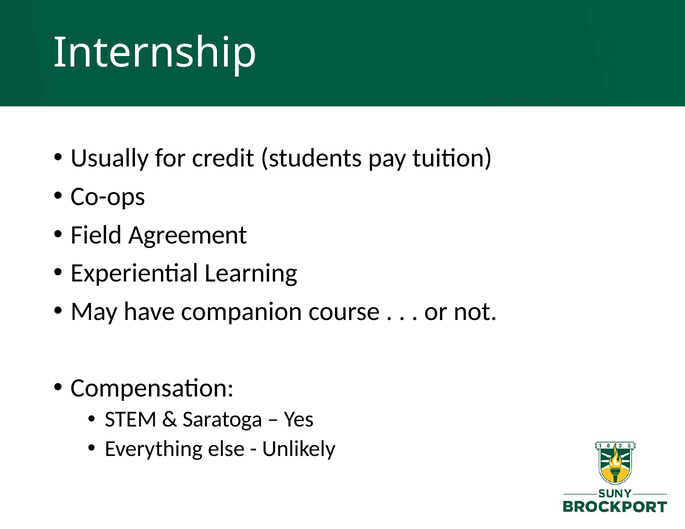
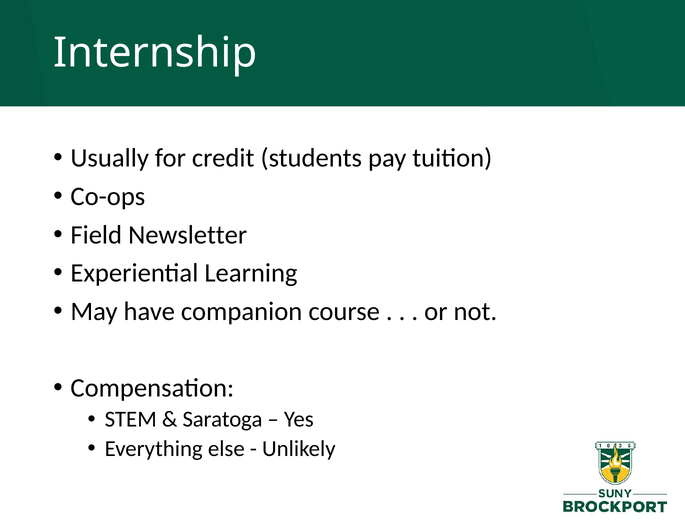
Agreement: Agreement -> Newsletter
